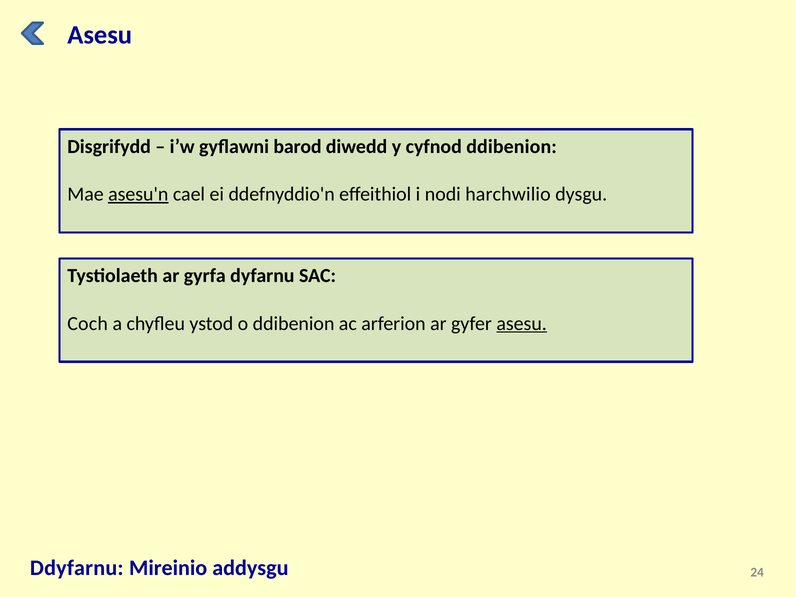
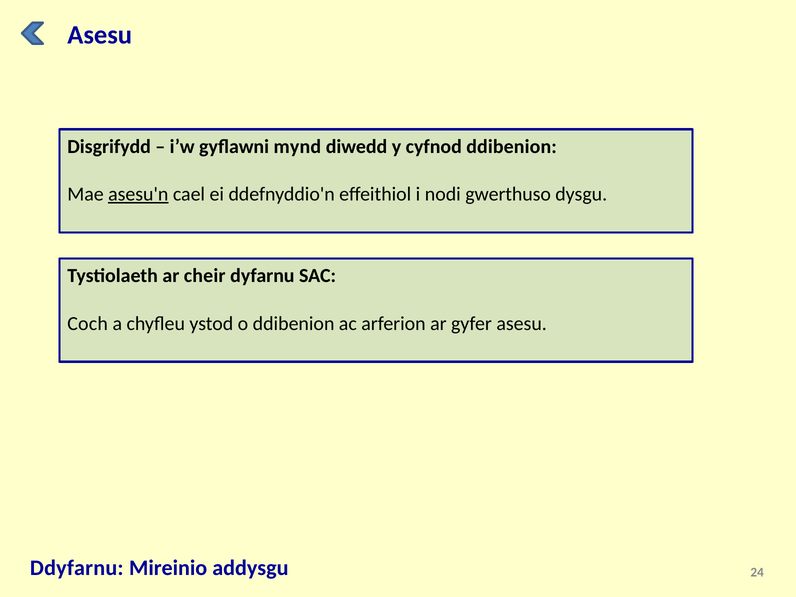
barod: barod -> mynd
harchwilio: harchwilio -> gwerthuso
gyrfa: gyrfa -> cheir
asesu at (522, 324) underline: present -> none
